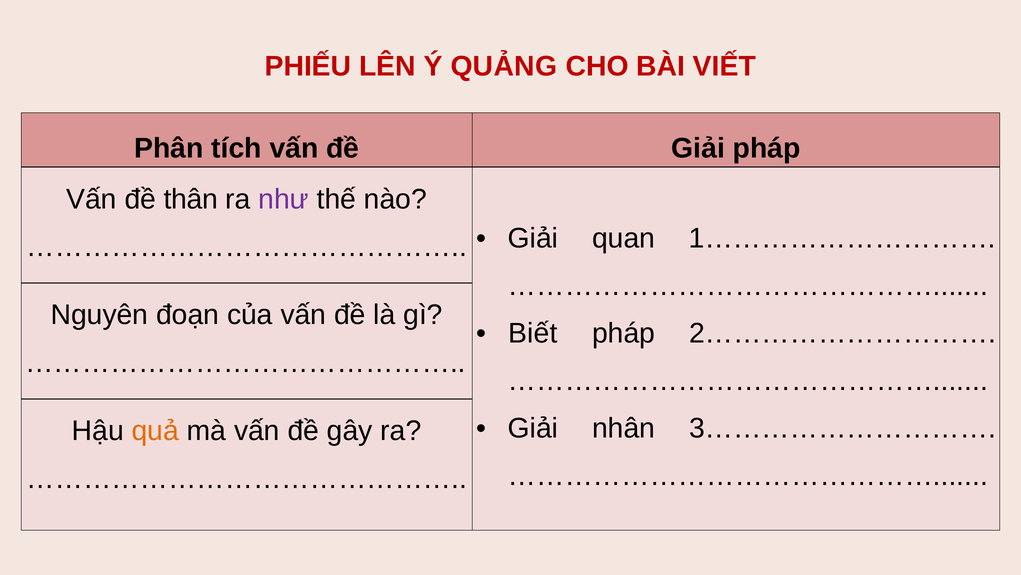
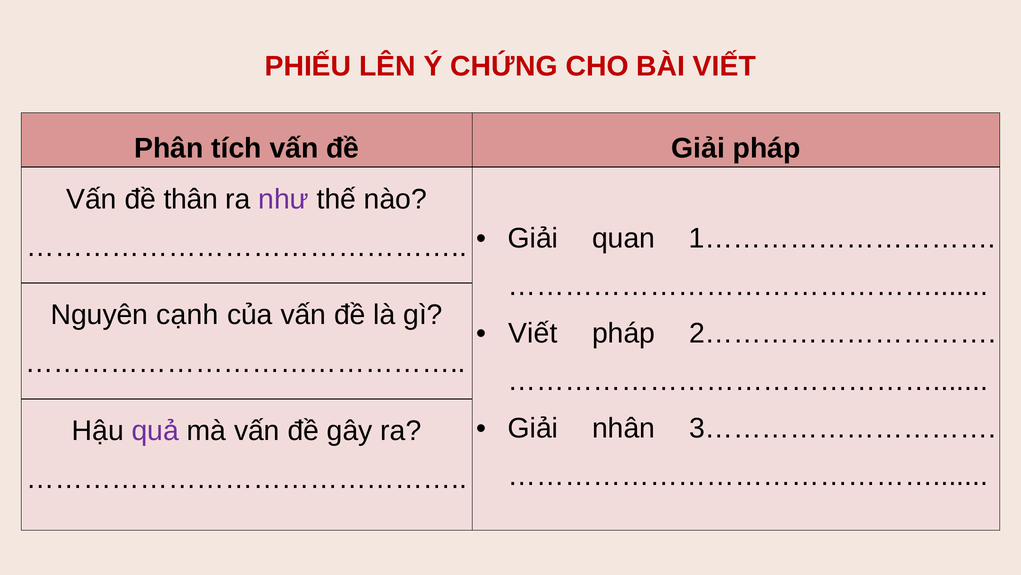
QUẢNG: QUẢNG -> CHỨNG
đoạn: đoạn -> cạnh
Biết at (533, 333): Biết -> Viết
quả colour: orange -> purple
